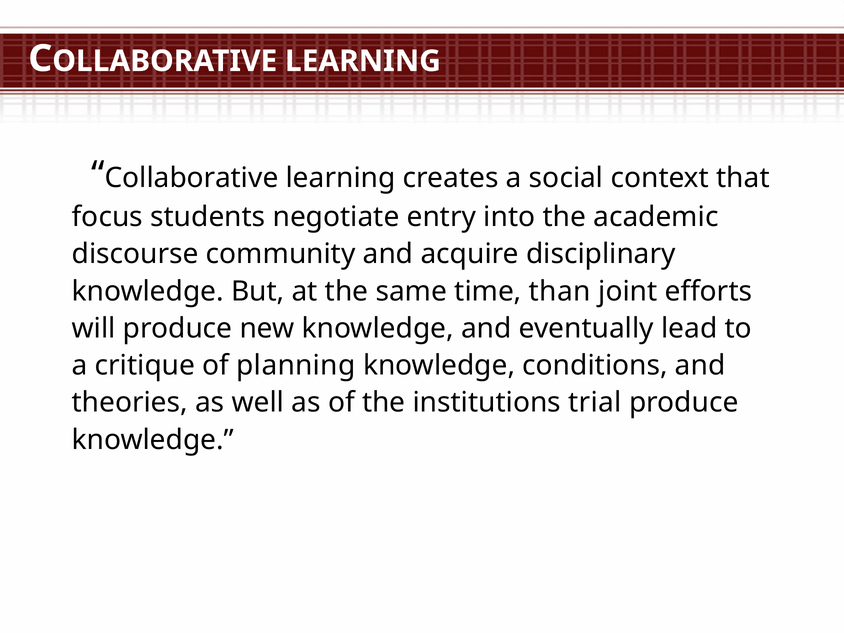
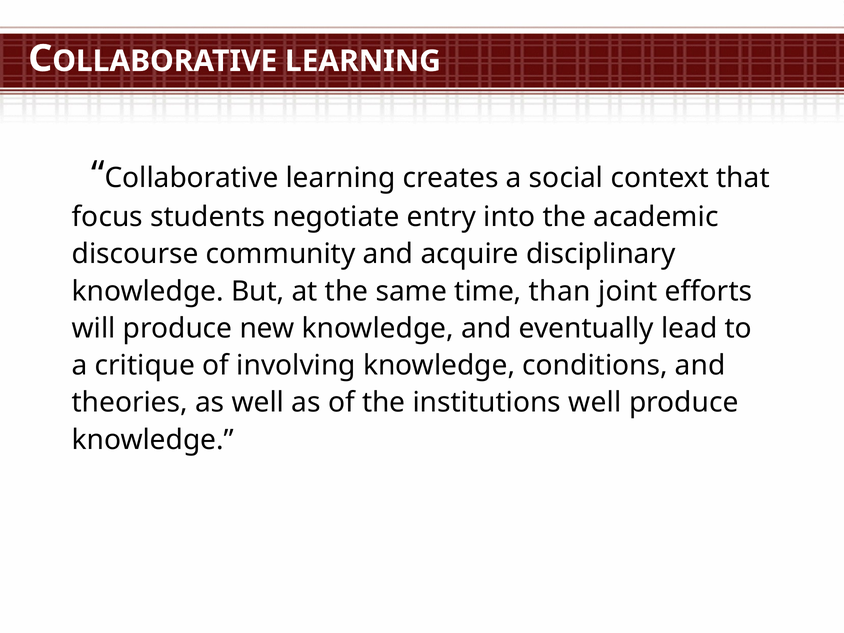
planning: planning -> involving
institutions trial: trial -> well
